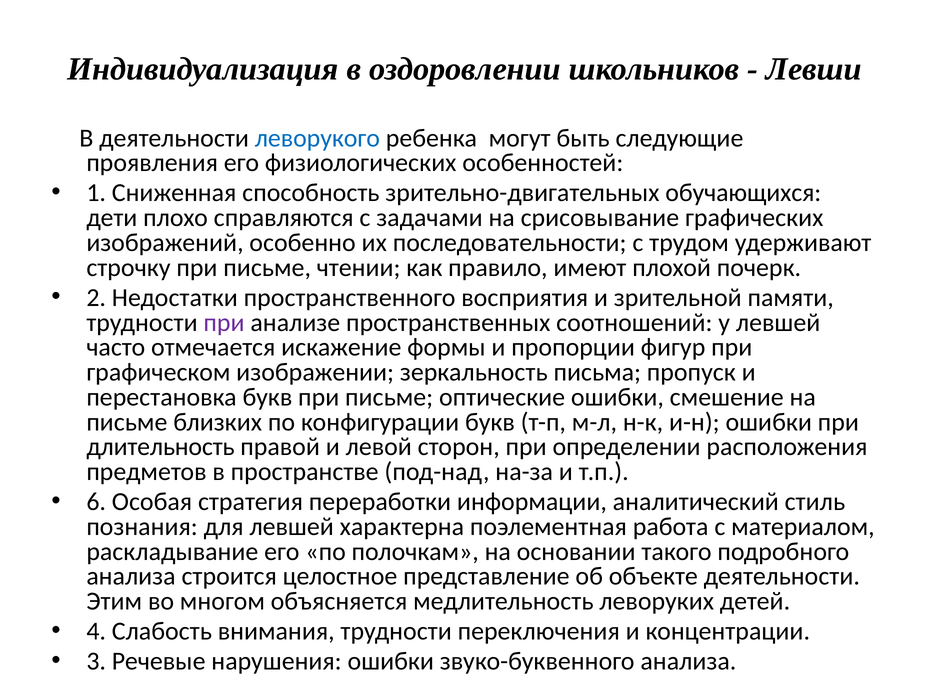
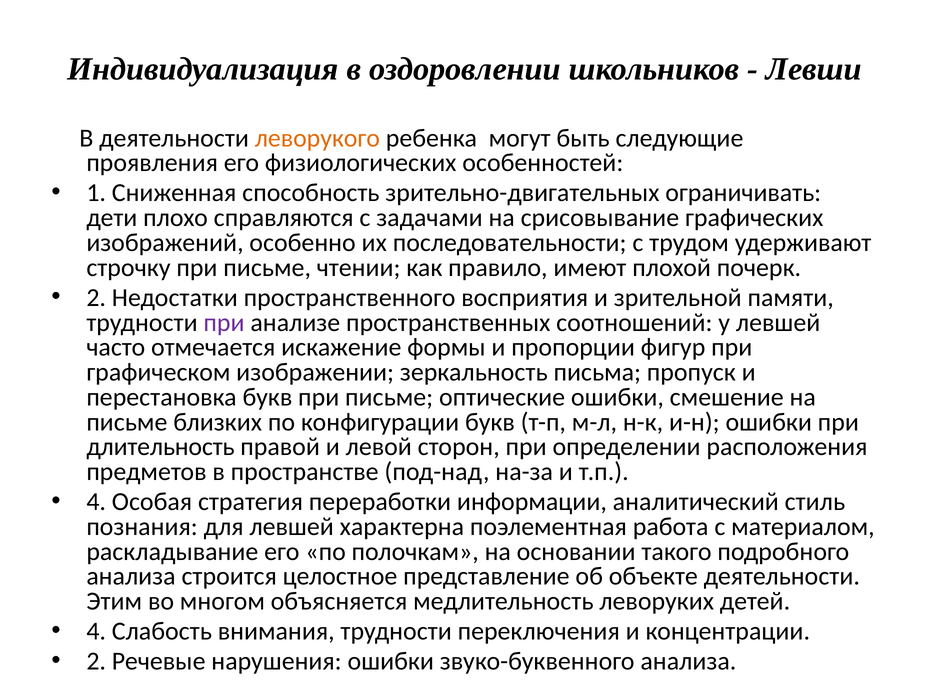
леворукого colour: blue -> orange
обучающихся: обучающихся -> ограничивать
6 at (96, 502): 6 -> 4
3 at (96, 661): 3 -> 2
